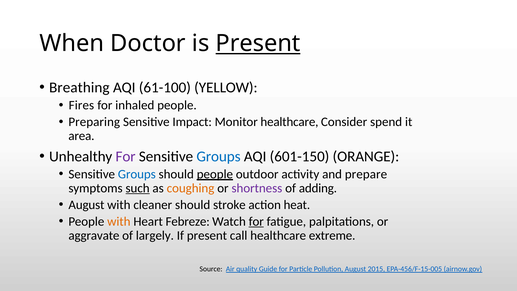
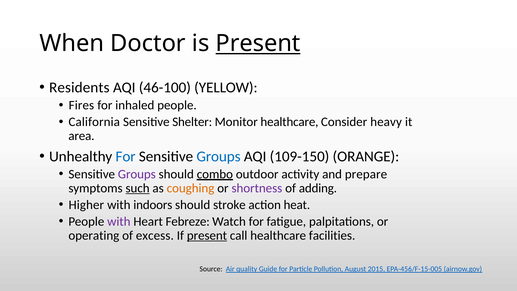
Breathing: Breathing -> Residents
61-100: 61-100 -> 46-100
Preparing: Preparing -> California
Impact: Impact -> Shelter
spend: spend -> heavy
For at (126, 156) colour: purple -> blue
601-150: 601-150 -> 109-150
Groups at (137, 174) colour: blue -> purple
should people: people -> combo
August at (86, 205): August -> Higher
cleaner: cleaner -> indoors
with at (119, 221) colour: orange -> purple
for at (256, 221) underline: present -> none
aggravate: aggravate -> operating
largely: largely -> excess
present at (207, 235) underline: none -> present
extreme: extreme -> facilities
